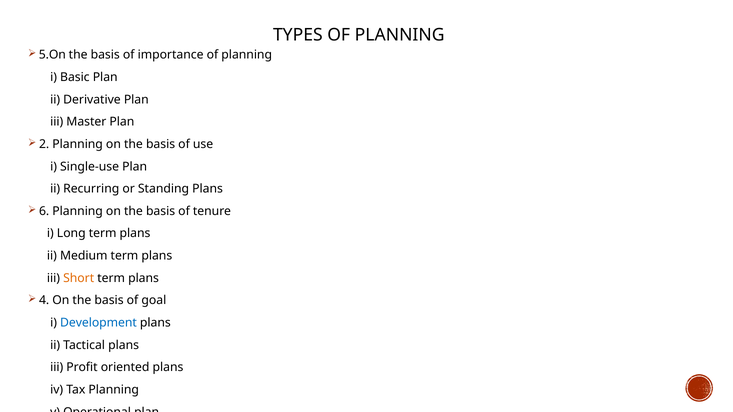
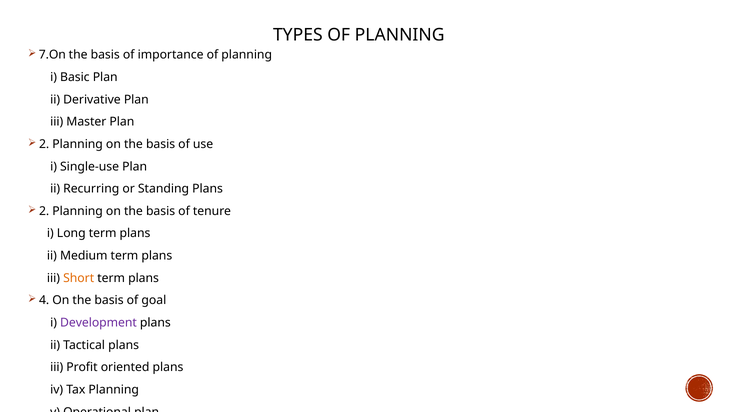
5.On: 5.On -> 7.On
6 at (44, 211): 6 -> 2
Development colour: blue -> purple
